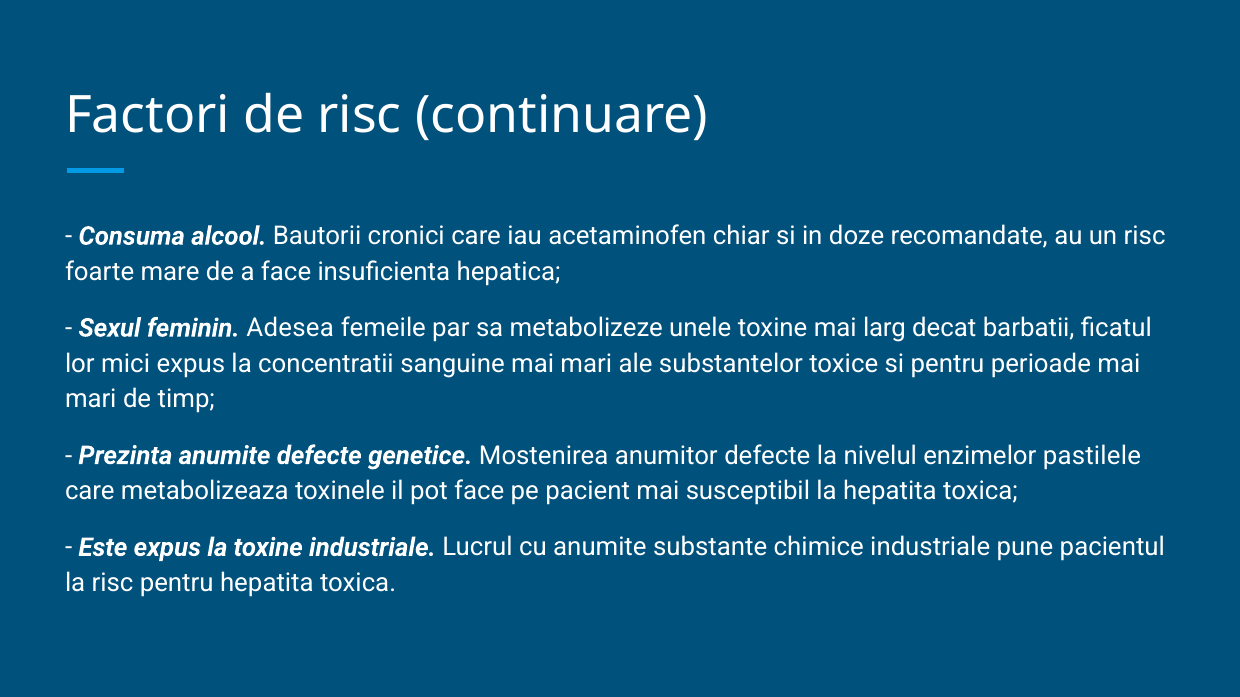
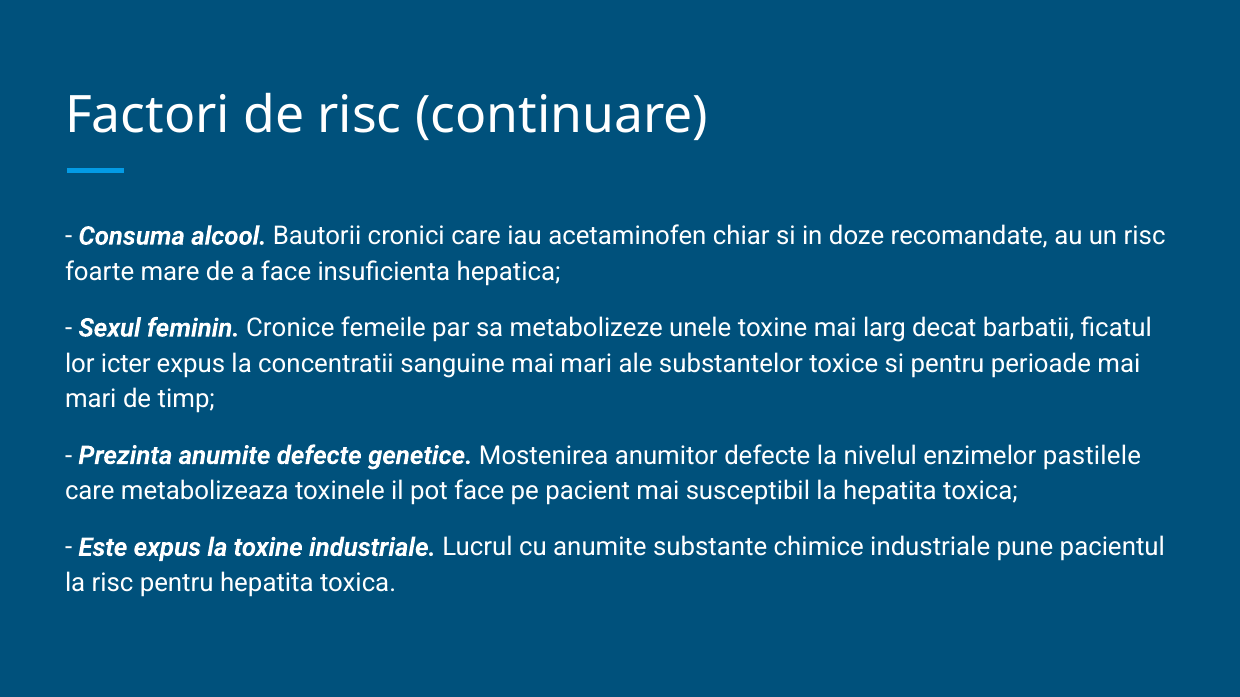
Adesea: Adesea -> Cronice
mici: mici -> icter
